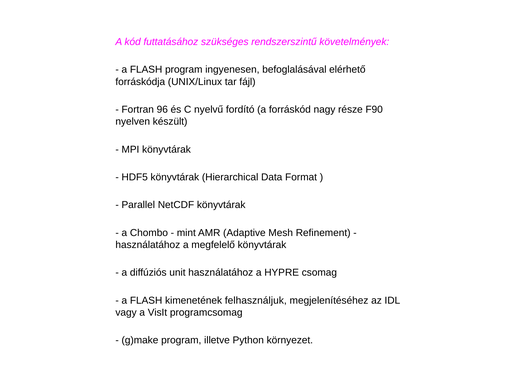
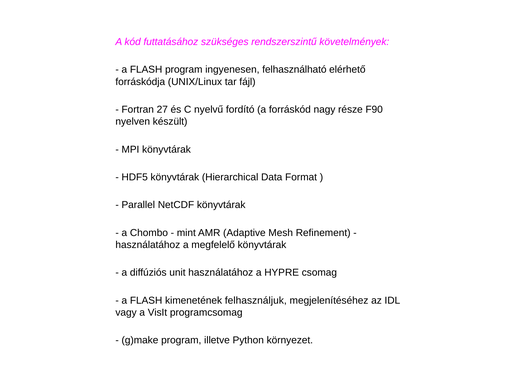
befoglalásával: befoglalásával -> felhasználható
96: 96 -> 27
